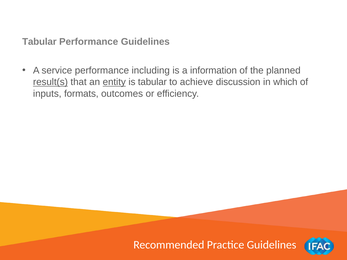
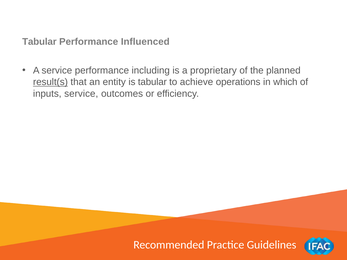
Performance Guidelines: Guidelines -> Influenced
information: information -> proprietary
entity underline: present -> none
discussion: discussion -> operations
inputs formats: formats -> service
